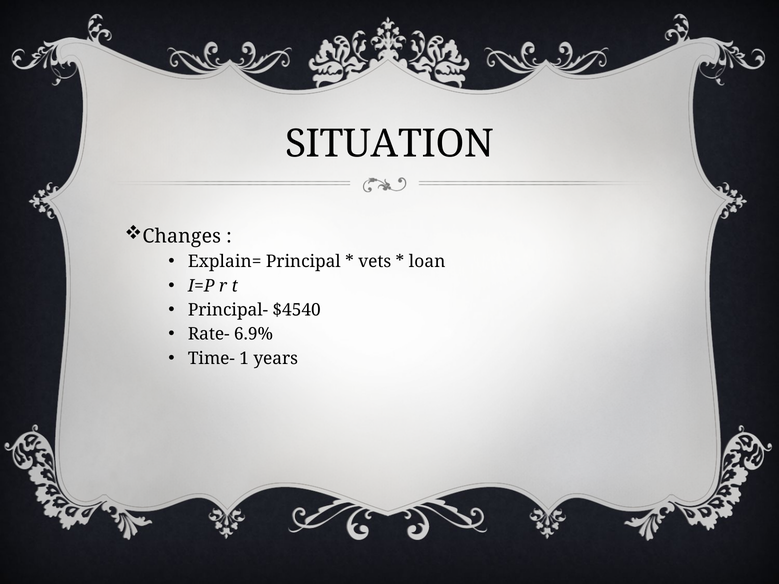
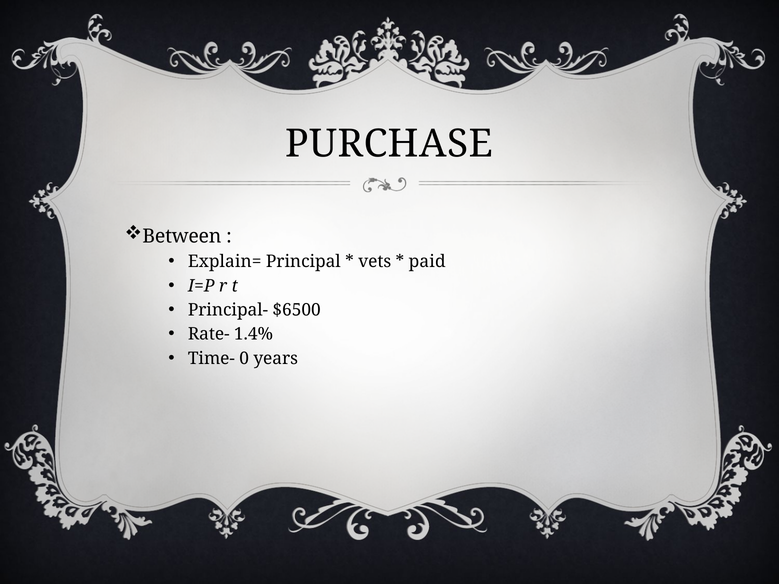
SITUATION: SITUATION -> PURCHASE
Changes: Changes -> Between
loan: loan -> paid
$4540: $4540 -> $6500
6.9%: 6.9% -> 1.4%
1: 1 -> 0
